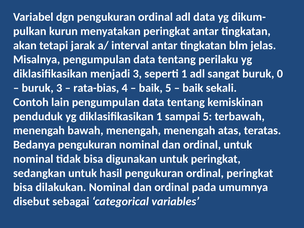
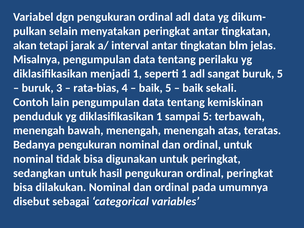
kurun: kurun -> selain
menjadi 3: 3 -> 1
buruk 0: 0 -> 5
